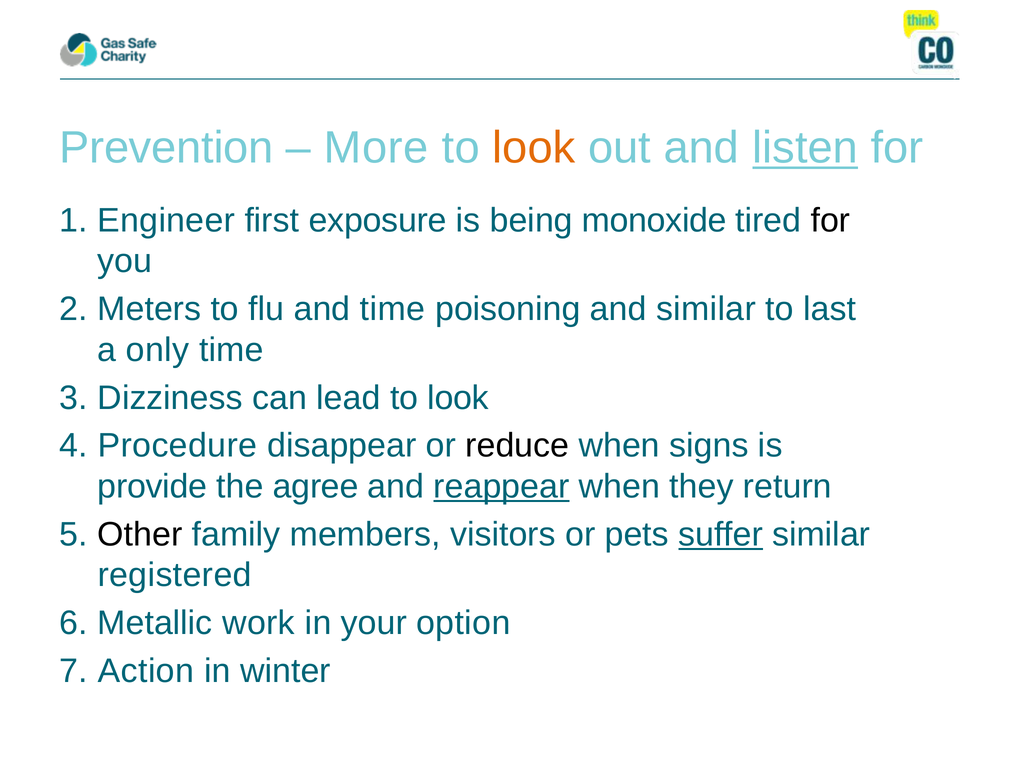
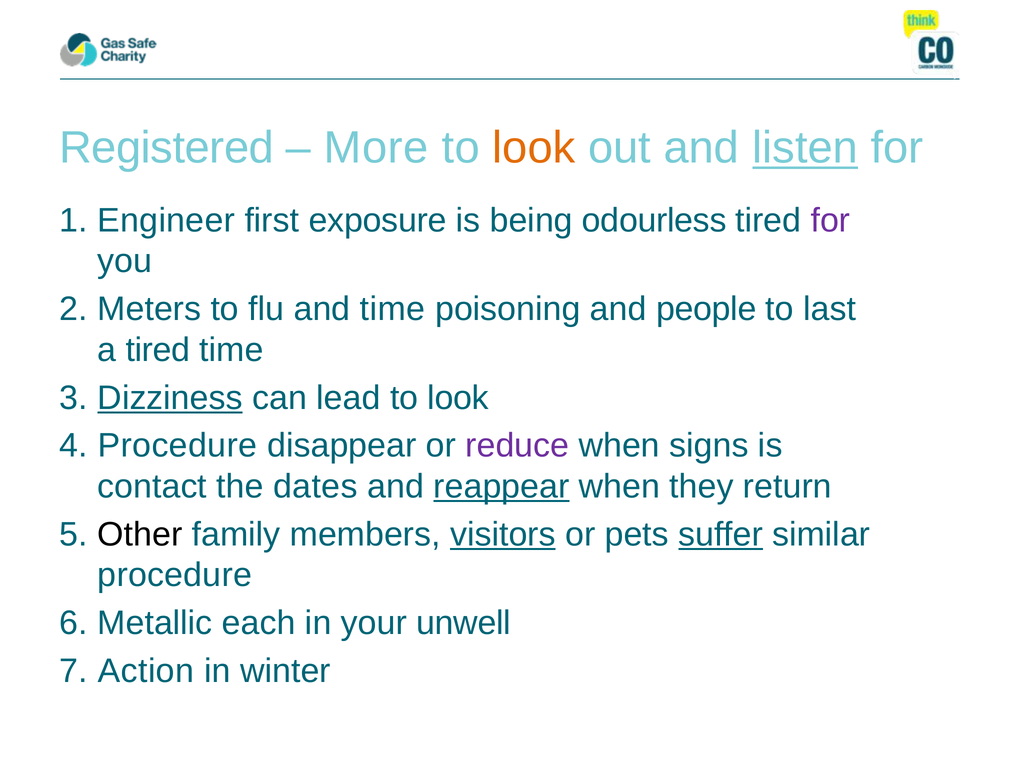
Prevention: Prevention -> Registered
monoxide: monoxide -> odourless
for at (830, 220) colour: black -> purple
and similar: similar -> people
a only: only -> tired
Dizziness underline: none -> present
reduce colour: black -> purple
provide: provide -> contact
agree: agree -> dates
visitors underline: none -> present
registered at (175, 575): registered -> procedure
work: work -> each
option: option -> unwell
